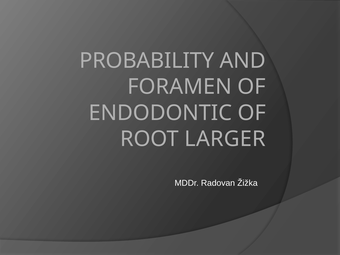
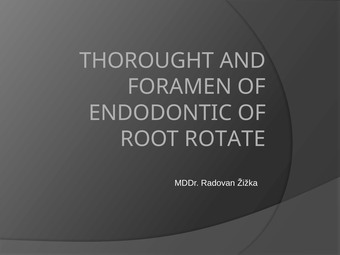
PROBABILITY: PROBABILITY -> THOROUGHT
LARGER: LARGER -> ROTATE
